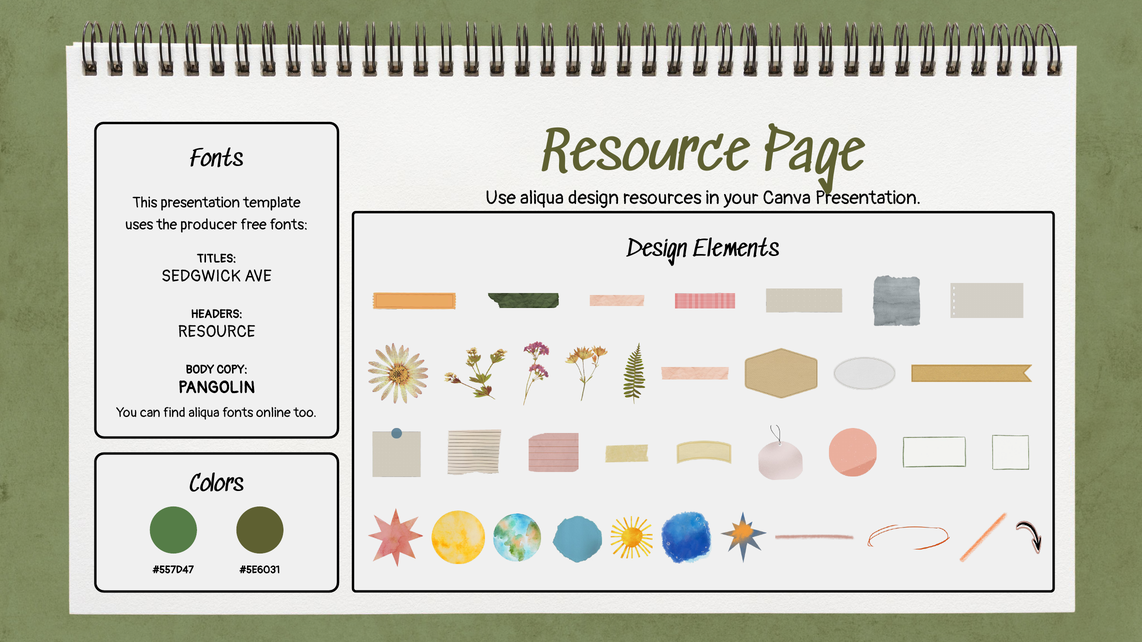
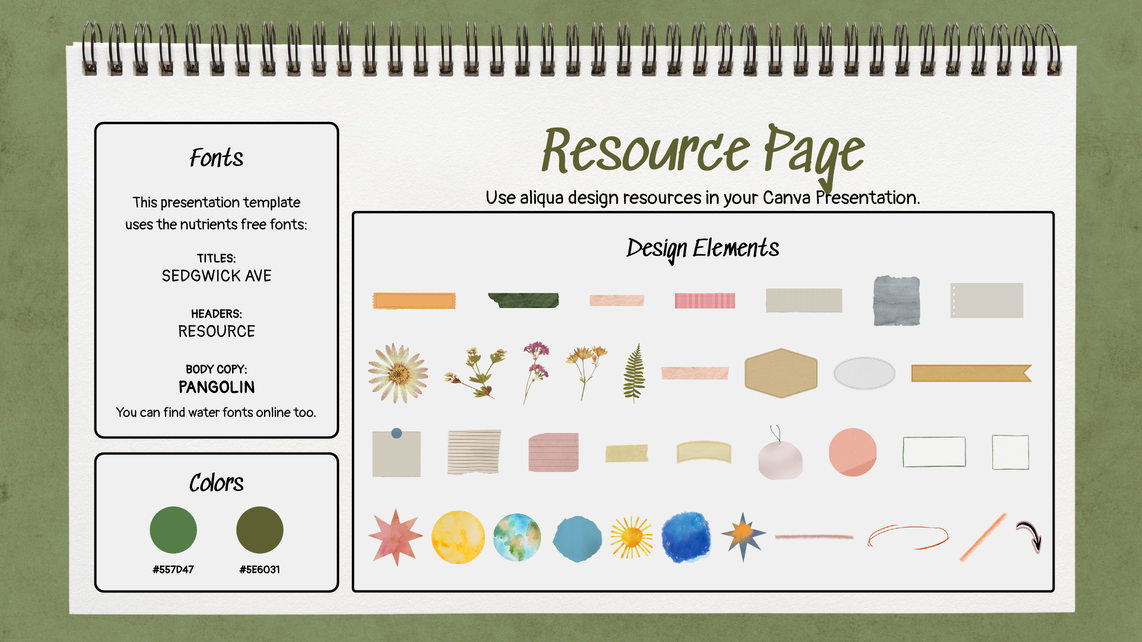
producer: producer -> nutrients
find aliqua: aliqua -> water
